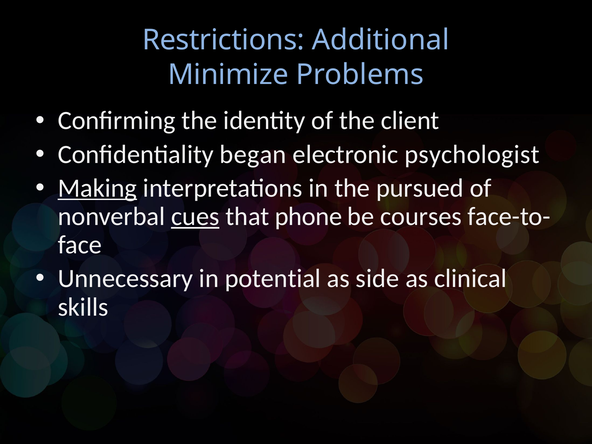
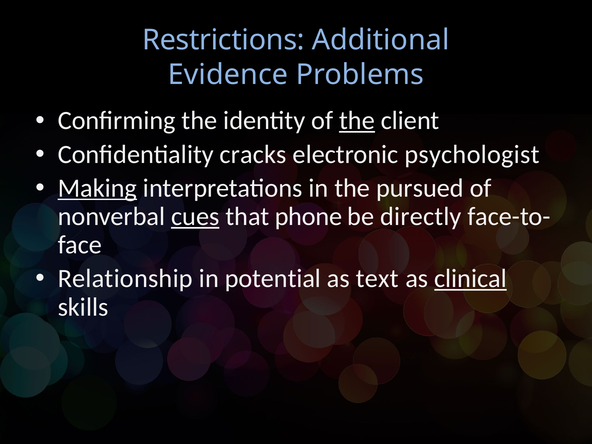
Minimize: Minimize -> Evidence
the at (357, 121) underline: none -> present
began: began -> cracks
courses: courses -> directly
Unnecessary: Unnecessary -> Relationship
side: side -> text
clinical underline: none -> present
